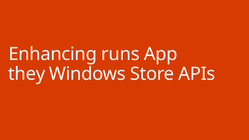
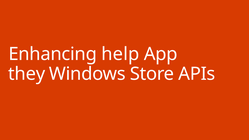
runs: runs -> help
